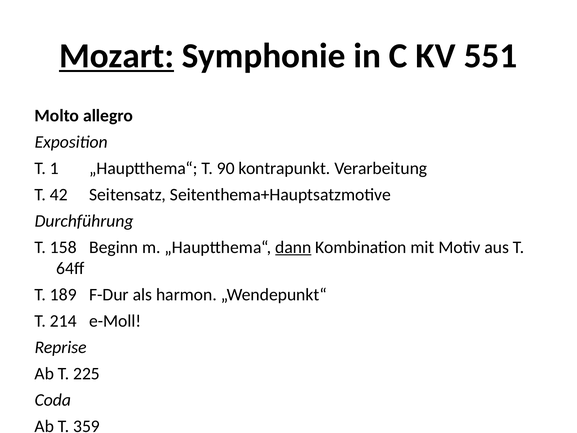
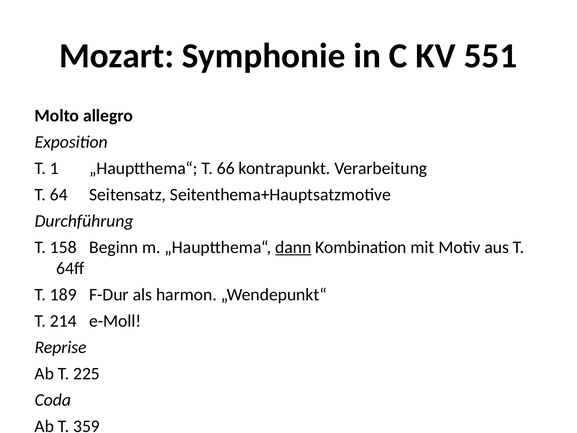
Mozart underline: present -> none
90: 90 -> 66
42: 42 -> 64
